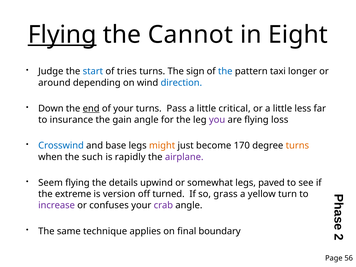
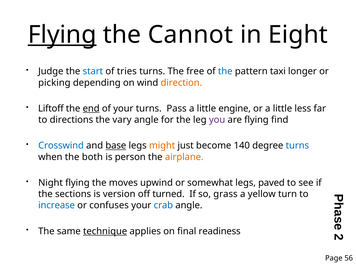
sign: sign -> free
around: around -> picking
direction colour: blue -> orange
Down: Down -> Liftoff
critical: critical -> engine
insurance: insurance -> directions
gain: gain -> vary
loss: loss -> find
base underline: none -> present
170: 170 -> 140
turns at (297, 146) colour: orange -> blue
such: such -> both
rapidly: rapidly -> person
airplane colour: purple -> orange
Seem: Seem -> Night
details: details -> moves
extreme: extreme -> sections
increase colour: purple -> blue
crab colour: purple -> blue
technique underline: none -> present
boundary: boundary -> readiness
